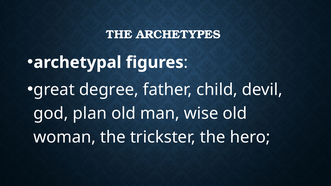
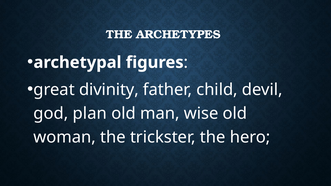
degree: degree -> divinity
